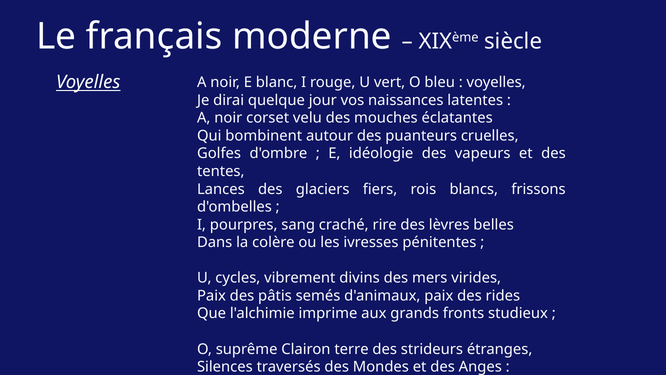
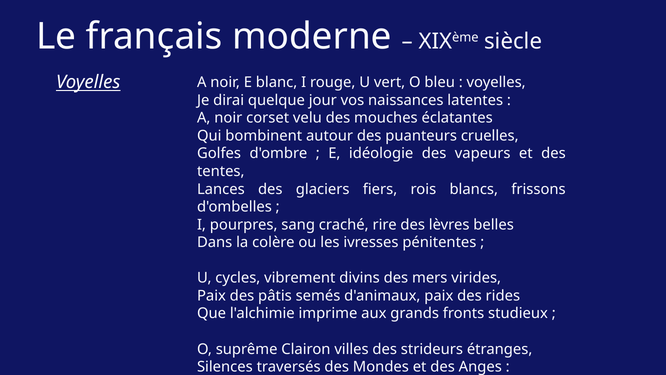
terre: terre -> villes
